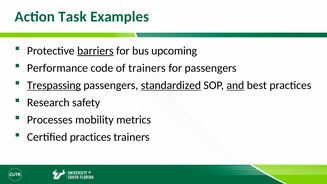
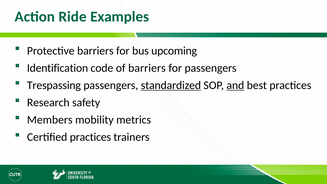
Task: Task -> Ride
barriers at (95, 51) underline: present -> none
Performance: Performance -> Identification
of trainers: trainers -> barriers
Trespassing underline: present -> none
Processes: Processes -> Members
